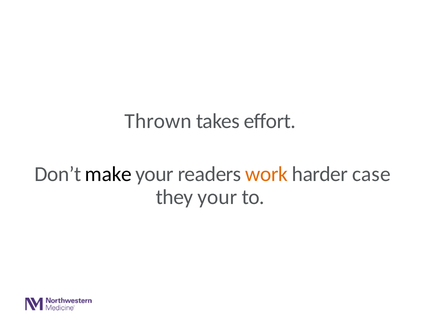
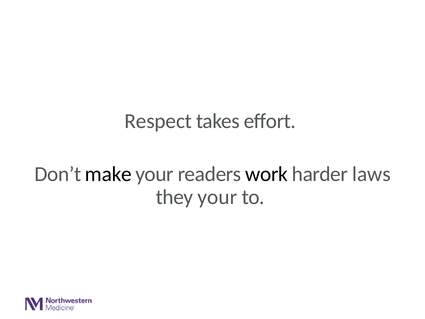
Thrown: Thrown -> Respect
work colour: orange -> black
case: case -> laws
